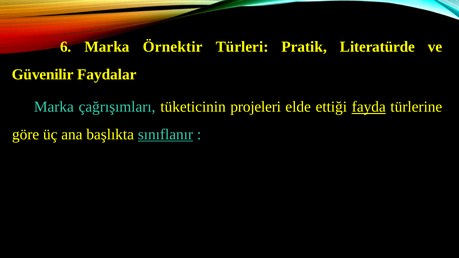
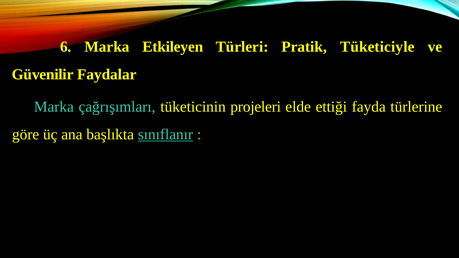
Örnektir: Örnektir -> Etkileyen
Literatürde: Literatürde -> Tüketiciyle
fayda underline: present -> none
